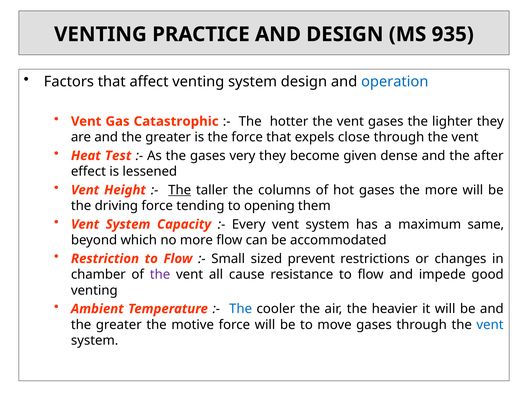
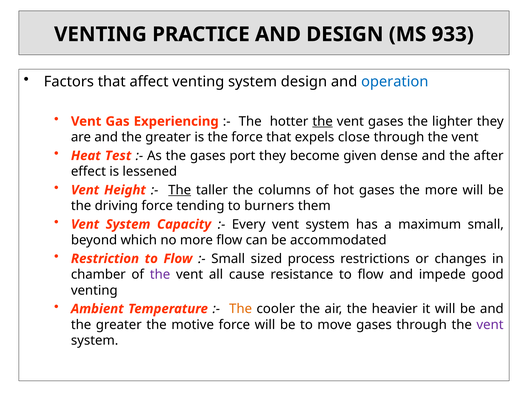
935: 935 -> 933
Catastrophic: Catastrophic -> Experiencing
the at (323, 121) underline: none -> present
very: very -> port
opening: opening -> burners
maximum same: same -> small
prevent: prevent -> process
The at (241, 309) colour: blue -> orange
vent at (490, 325) colour: blue -> purple
